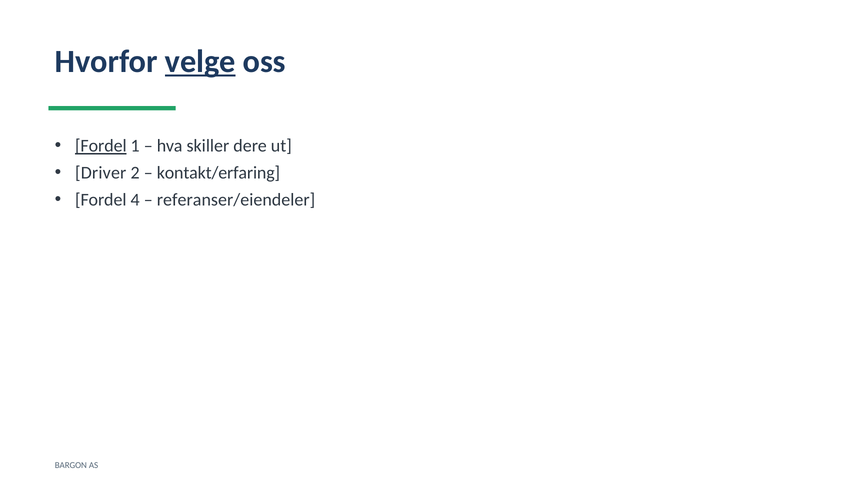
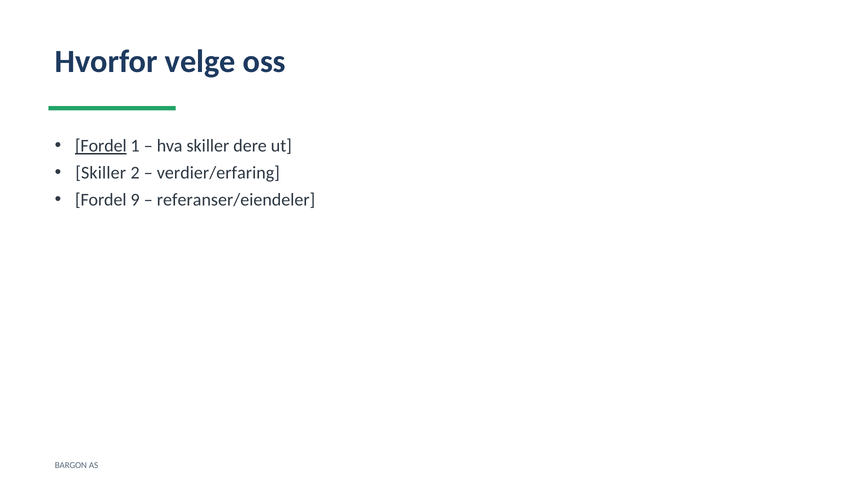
velge underline: present -> none
Driver at (101, 173): Driver -> Skiller
kontakt/erfaring: kontakt/erfaring -> verdier/erfaring
4: 4 -> 9
